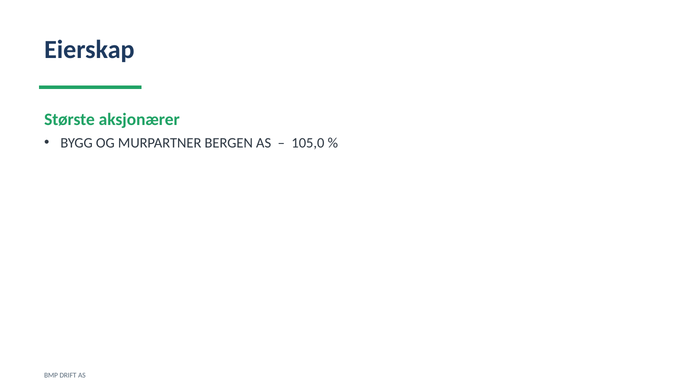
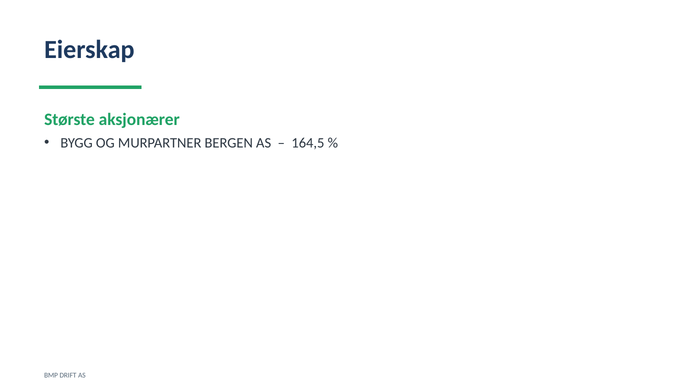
105,0: 105,0 -> 164,5
